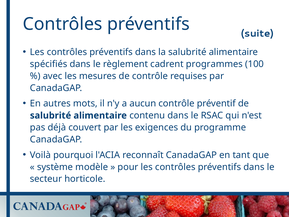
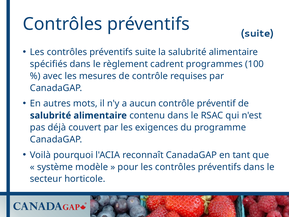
dans at (146, 52): dans -> suite
